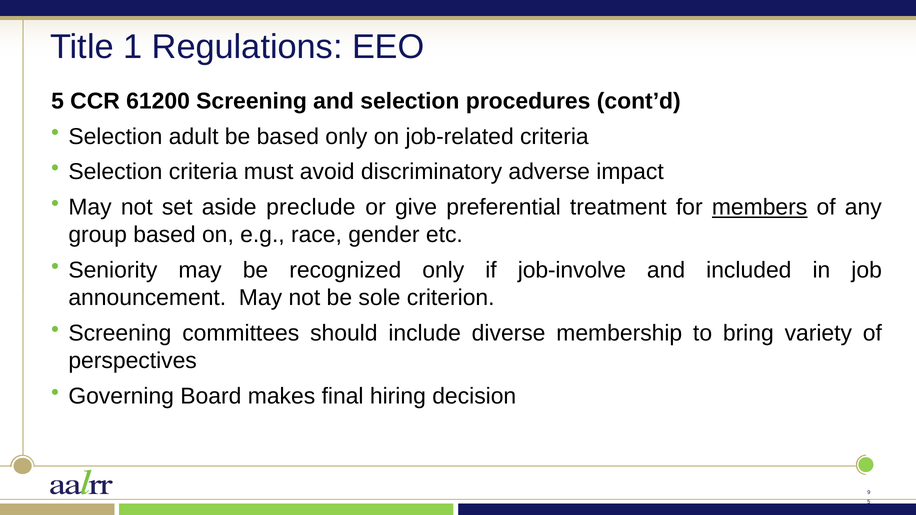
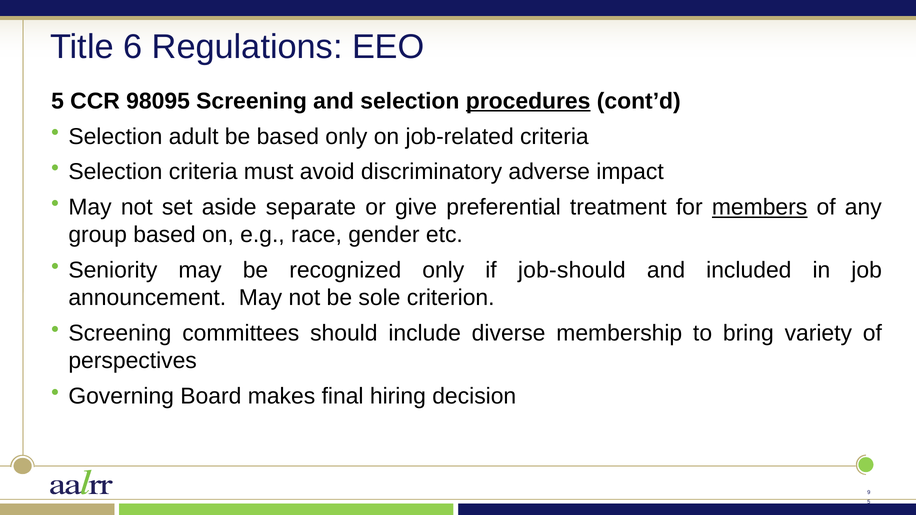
1: 1 -> 6
61200: 61200 -> 98095
procedures underline: none -> present
preclude: preclude -> separate
job-involve: job-involve -> job-should
